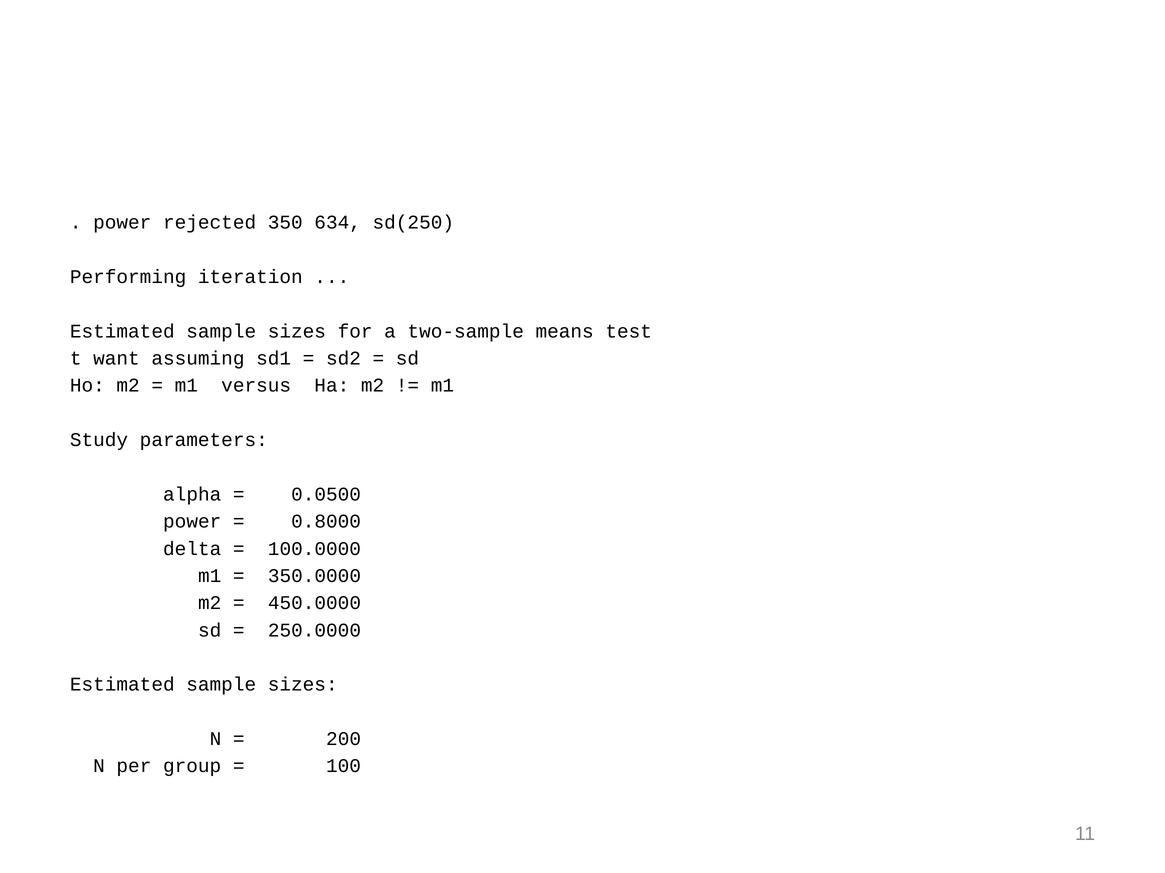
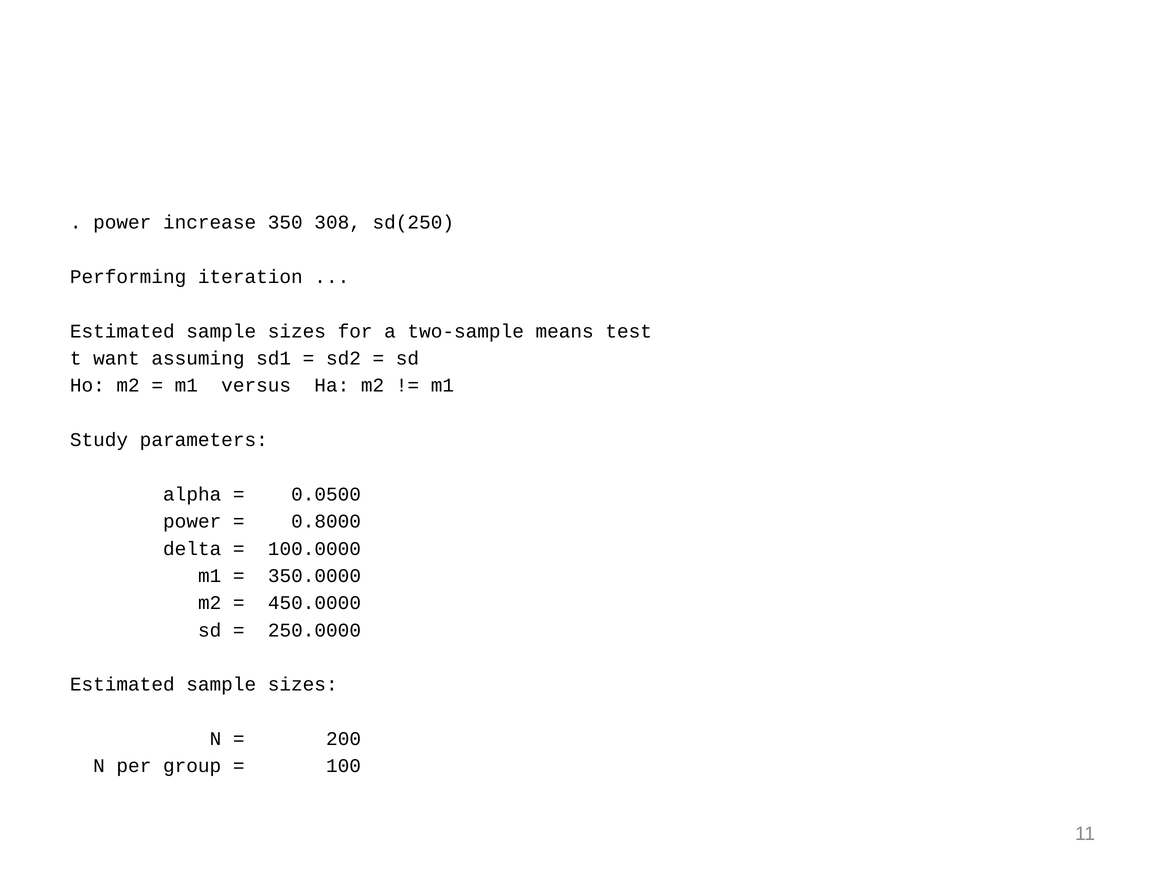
rejected: rejected -> increase
634: 634 -> 308
